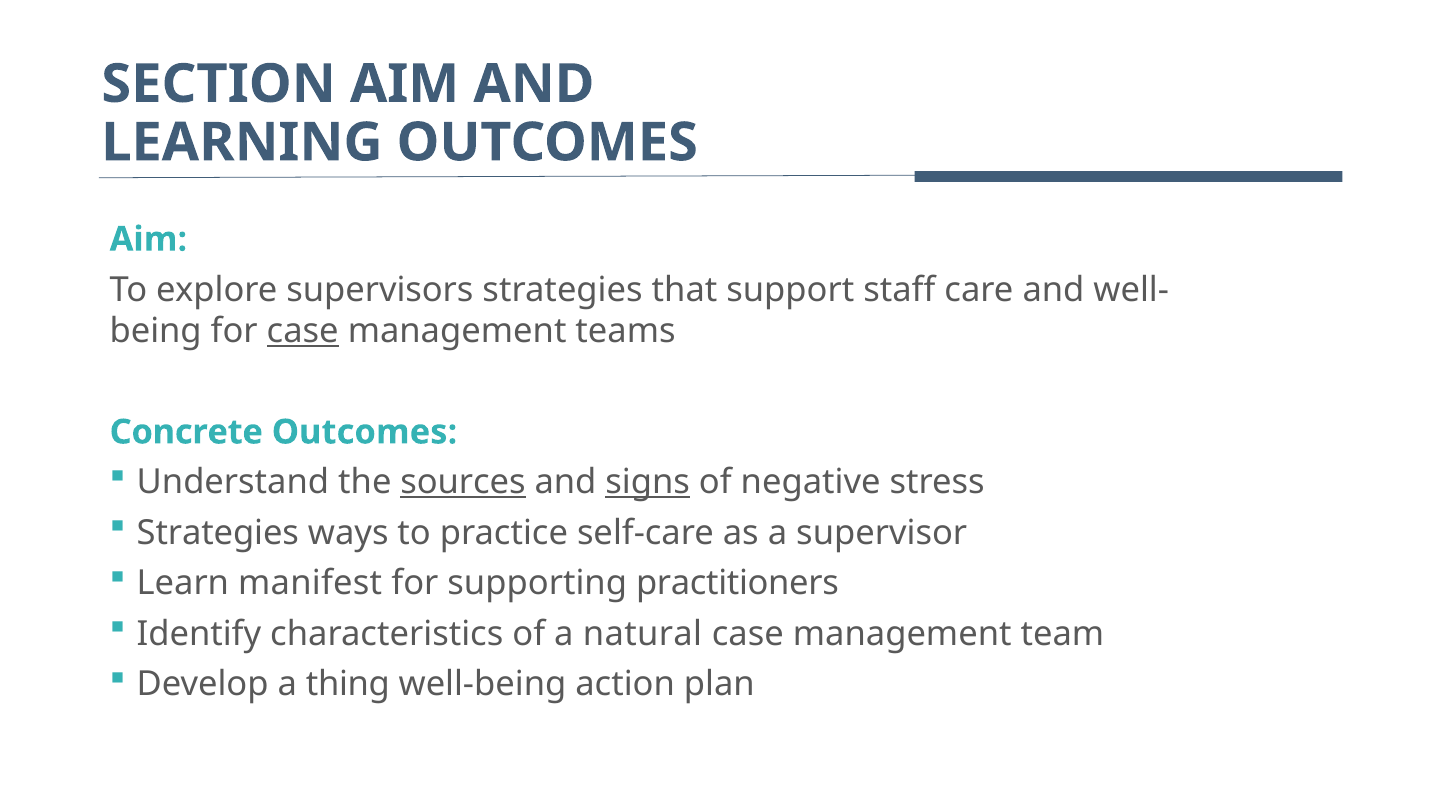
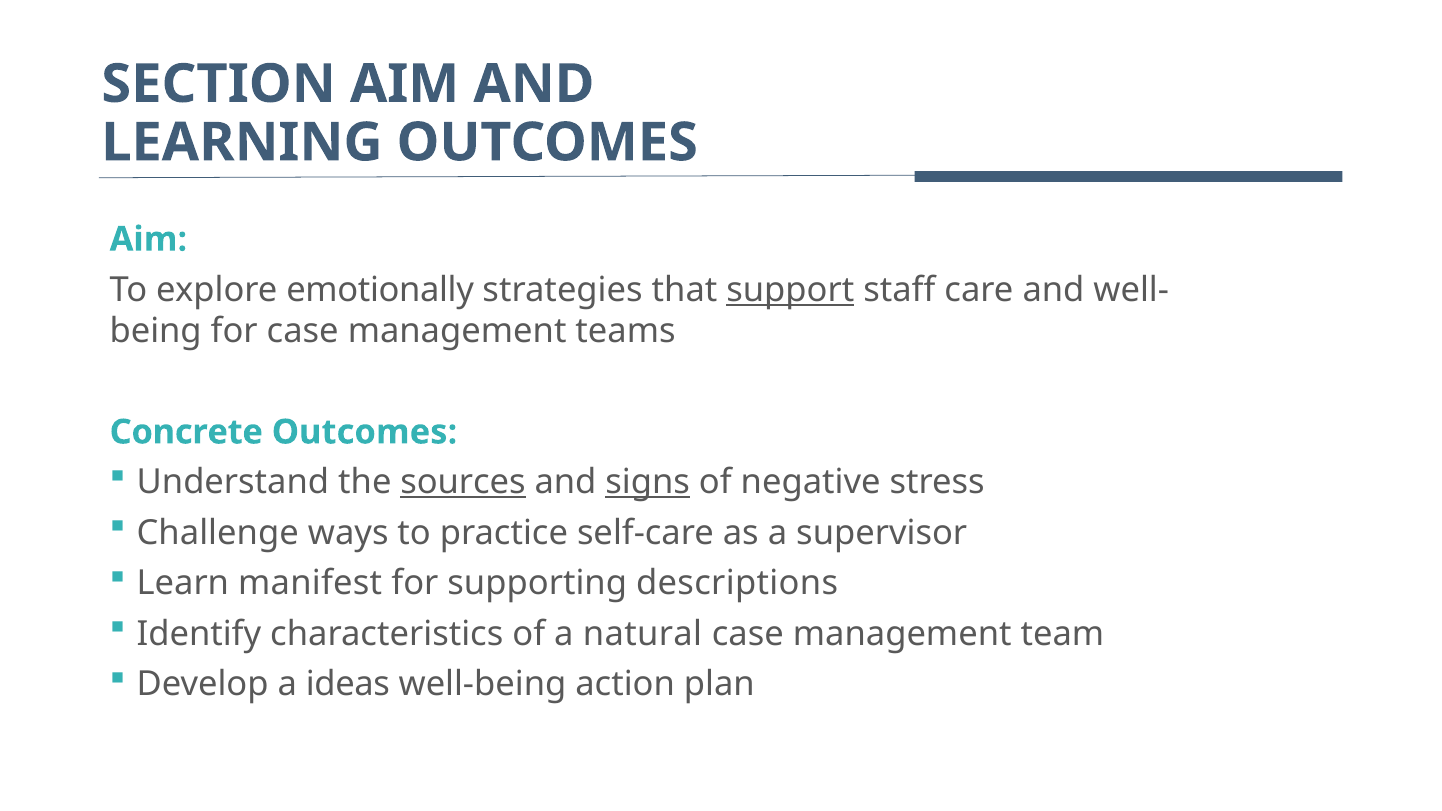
supervisors: supervisors -> emotionally
support underline: none -> present
case at (303, 331) underline: present -> none
Strategies at (218, 533): Strategies -> Challenge
practitioners: practitioners -> descriptions
thing: thing -> ideas
